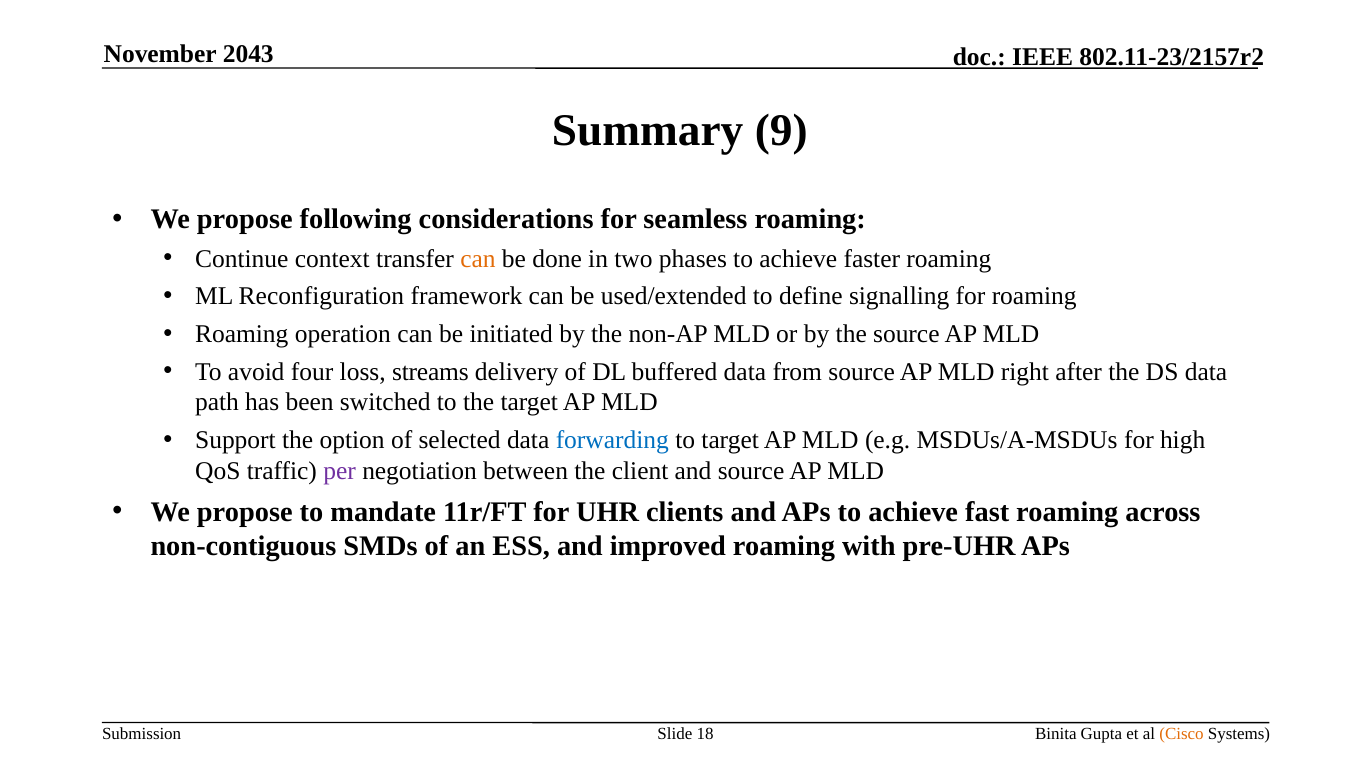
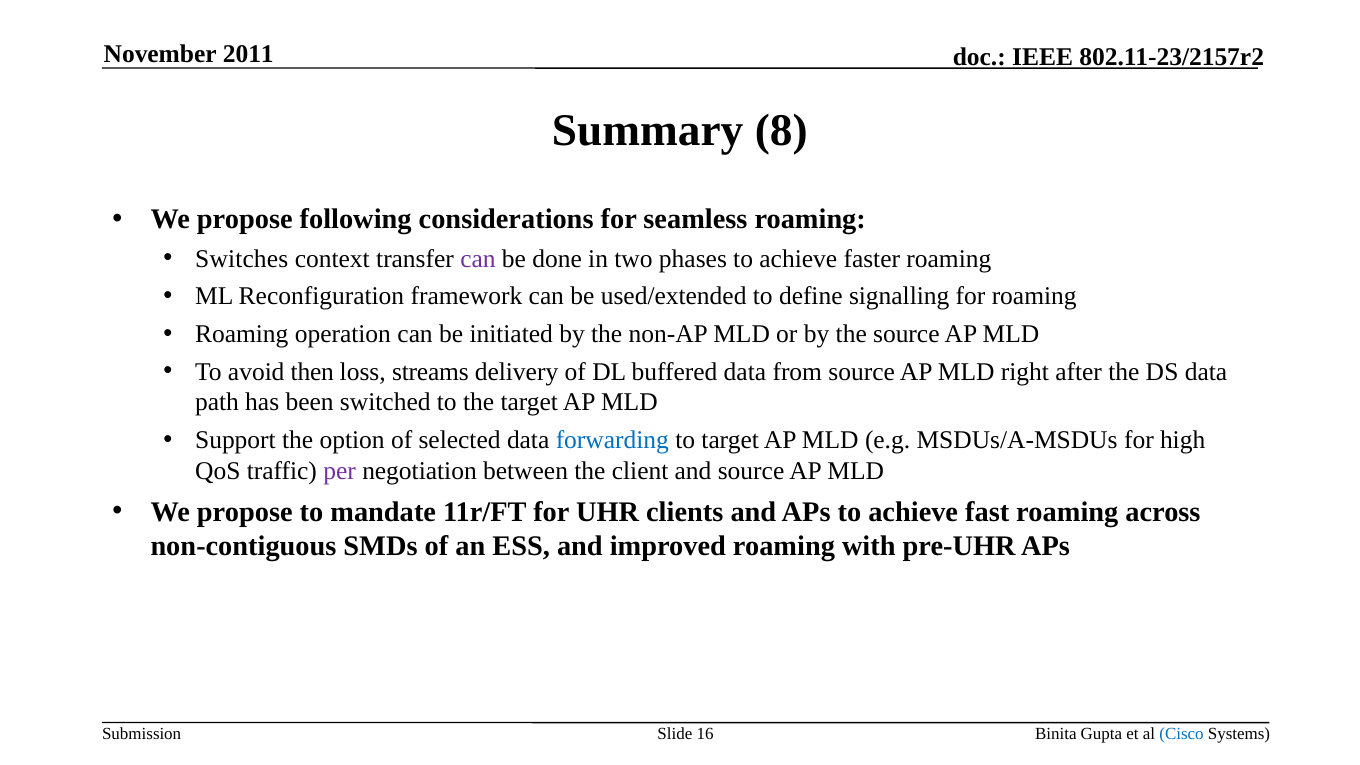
2043: 2043 -> 2011
9: 9 -> 8
Continue: Continue -> Switches
can at (478, 259) colour: orange -> purple
four: four -> then
18: 18 -> 16
Cisco colour: orange -> blue
